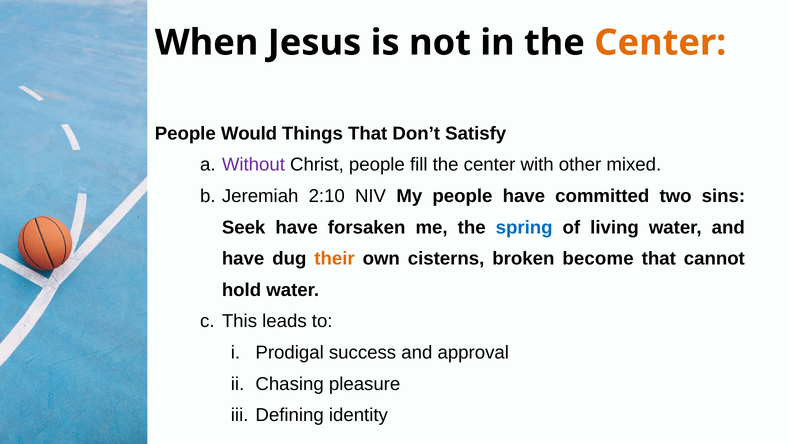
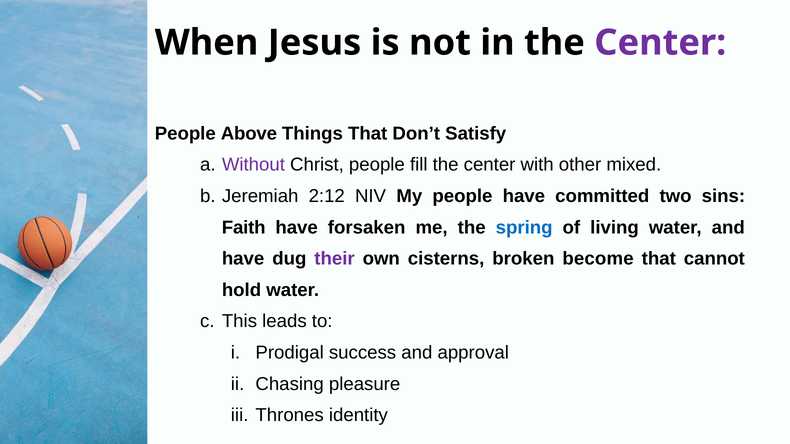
Center at (660, 43) colour: orange -> purple
Would: Would -> Above
2:10: 2:10 -> 2:12
Seek: Seek -> Faith
their colour: orange -> purple
Defining: Defining -> Thrones
